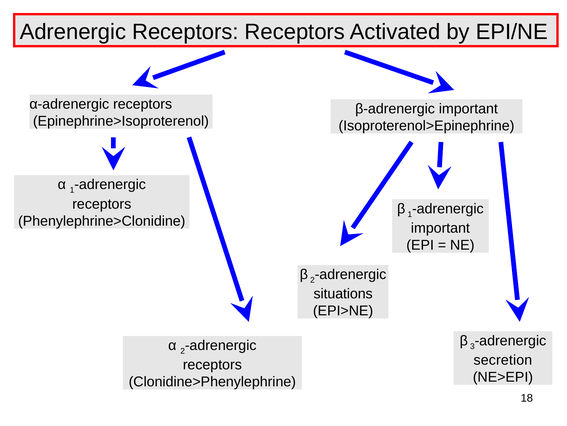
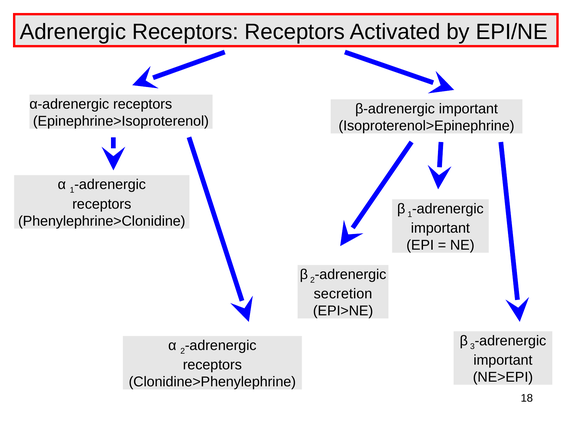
situations: situations -> secretion
secretion at (503, 360): secretion -> important
